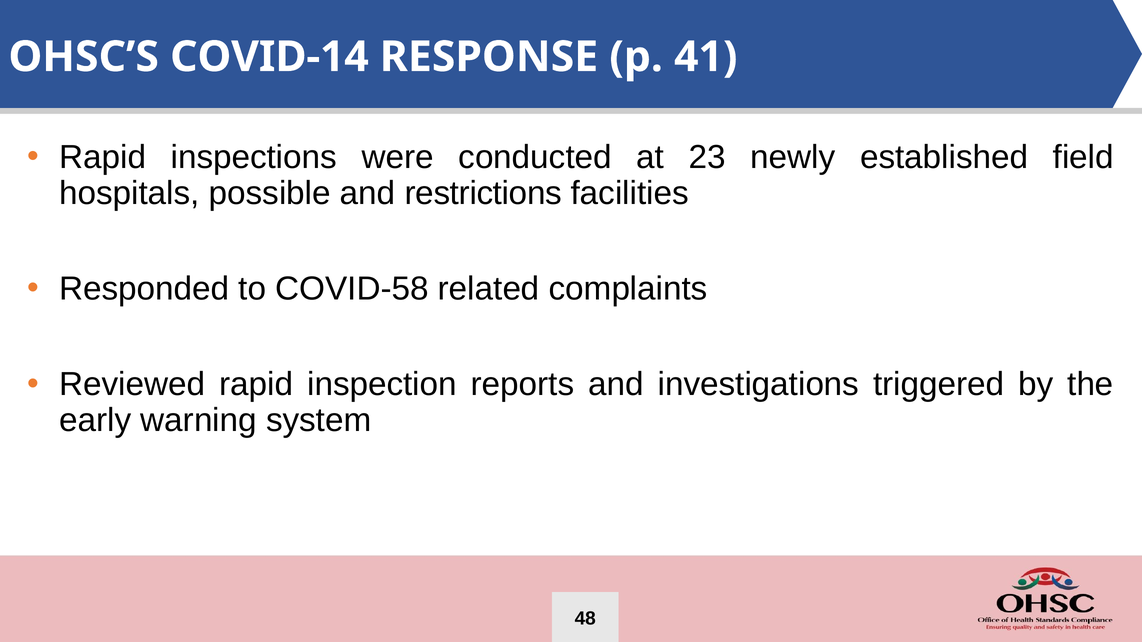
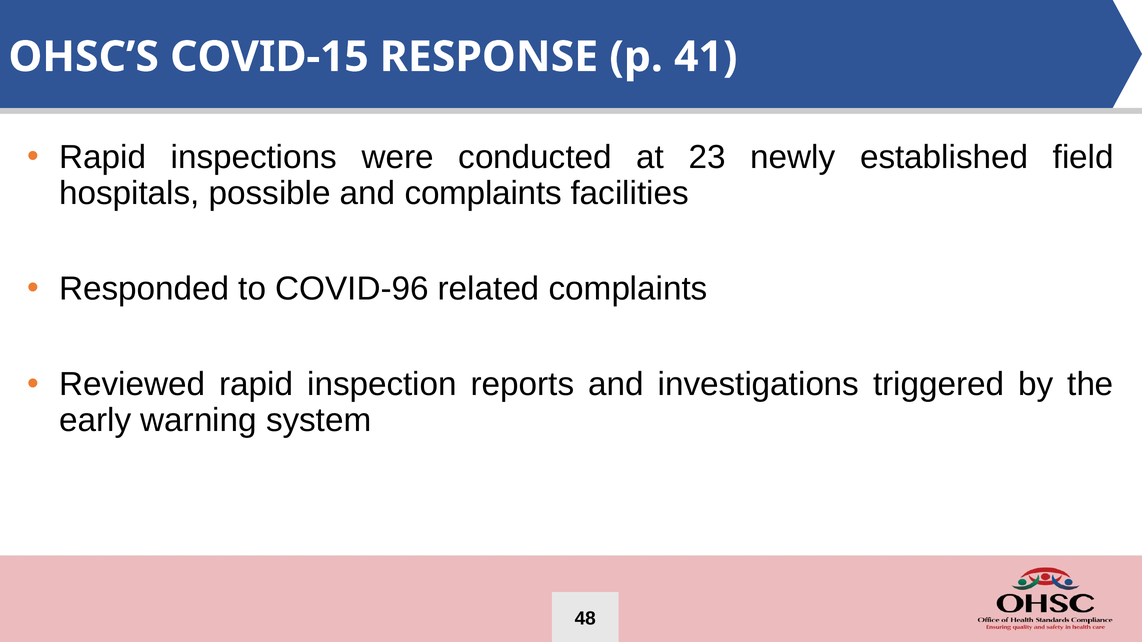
COVID-14: COVID-14 -> COVID-15
and restrictions: restrictions -> complaints
COVID-58: COVID-58 -> COVID-96
